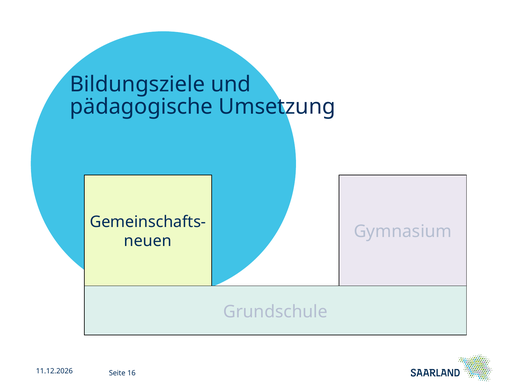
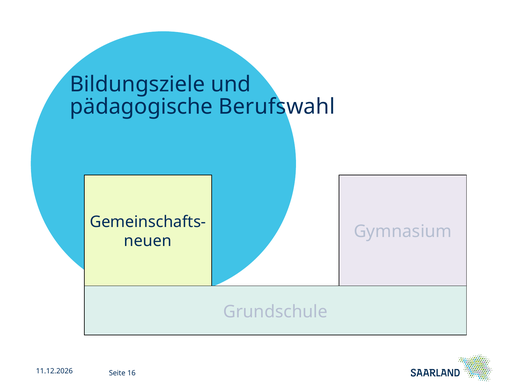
Umsetzung: Umsetzung -> Berufswahl
